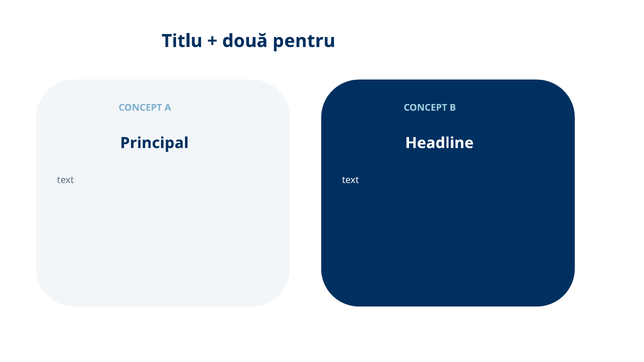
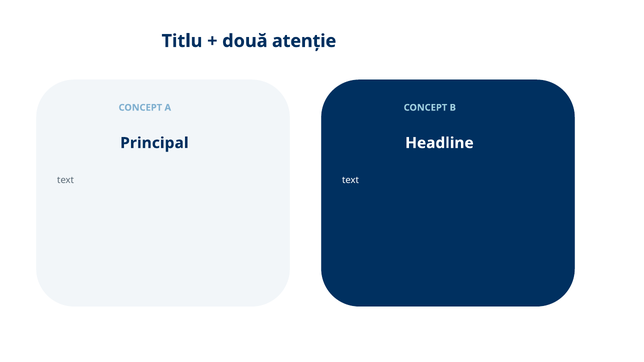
pentru: pentru -> atenție
